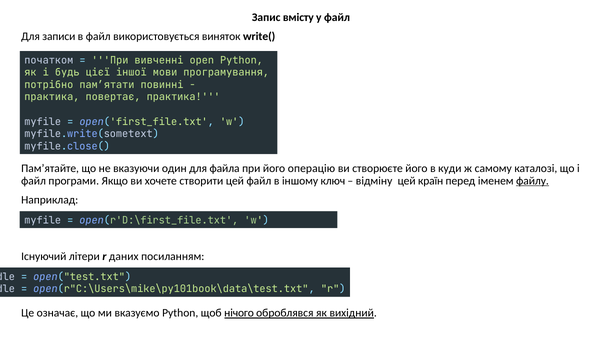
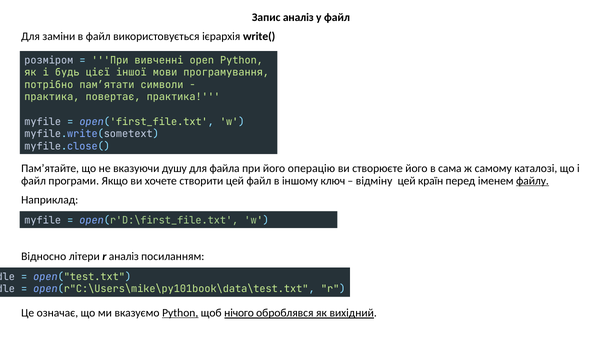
Запис вмісту: вмісту -> аналіз
записи: записи -> заміни
виняток: виняток -> ієрархія
початком: початком -> розміром
повинні: повинні -> символи
один: один -> душу
куди: куди -> сама
Існуючий: Існуючий -> Відносно
r даних: даних -> аналіз
Python at (180, 312) underline: none -> present
